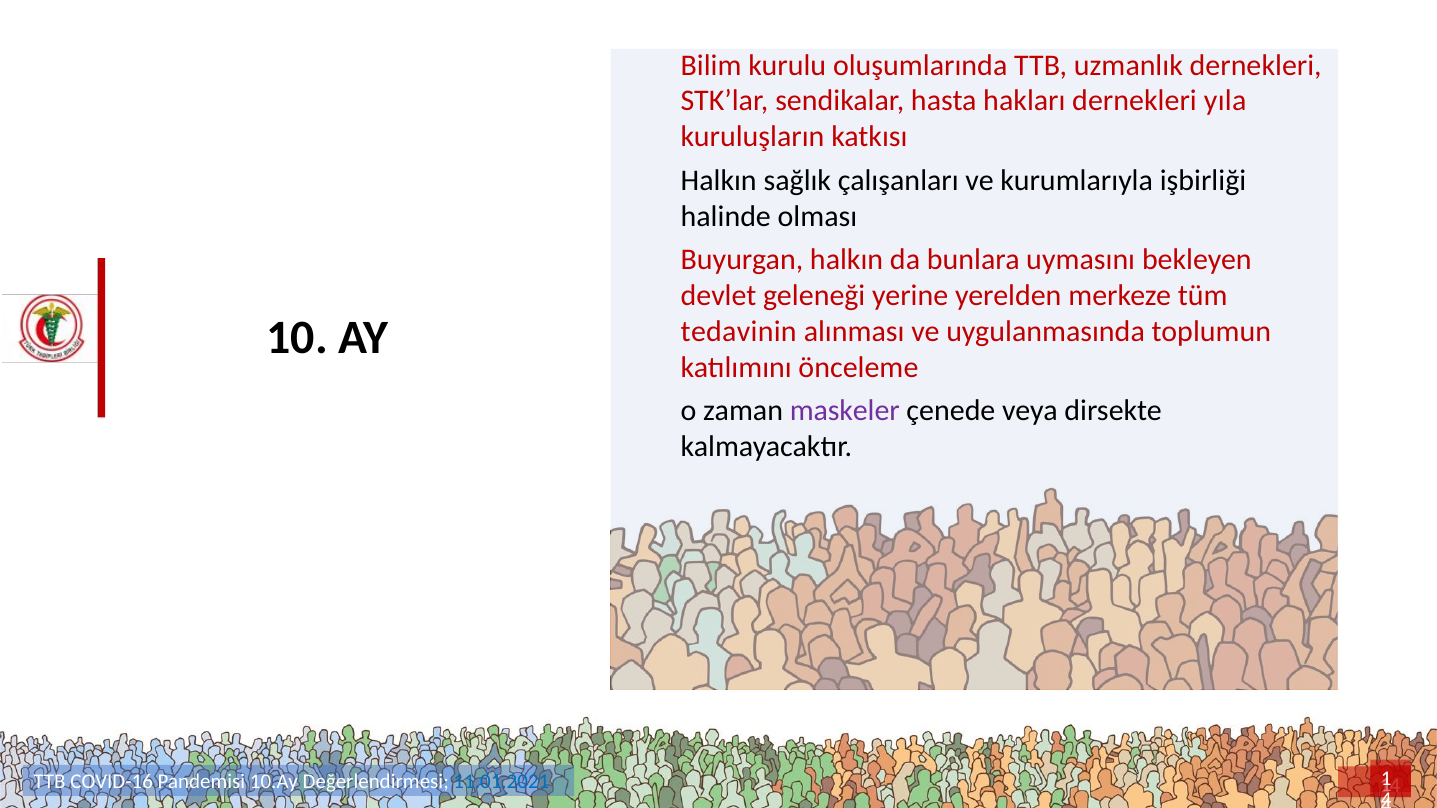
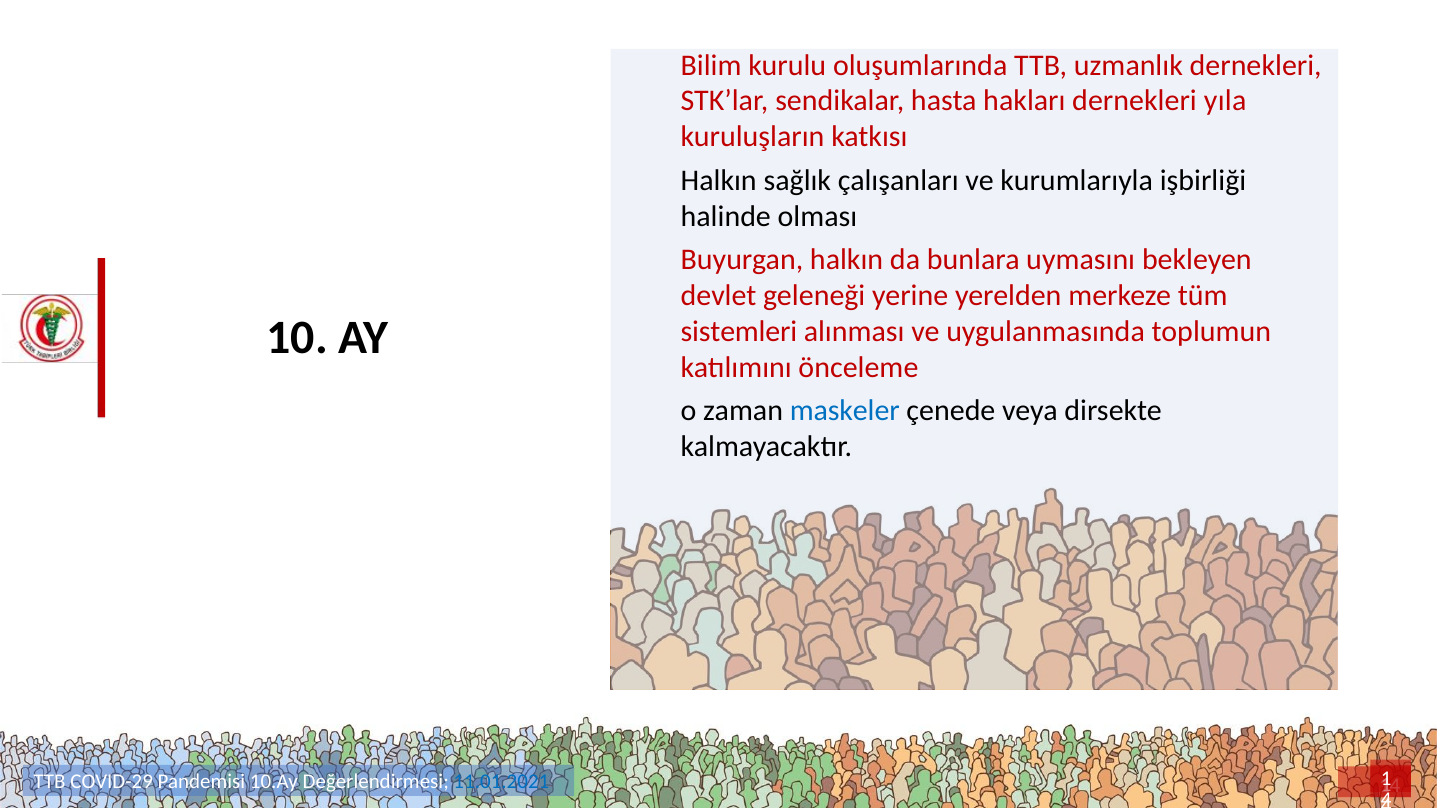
tedavinin: tedavinin -> sistemleri
maskeler colour: purple -> blue
COVID-16: COVID-16 -> COVID-29
